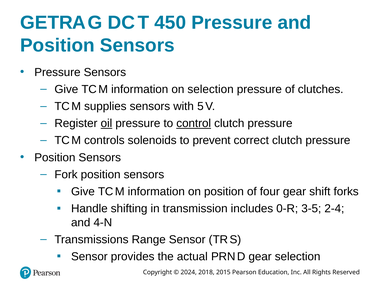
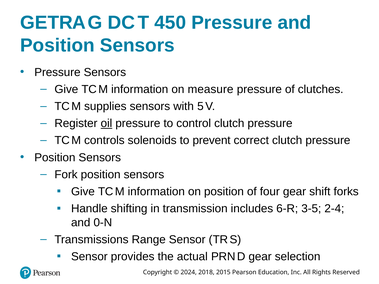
on selection: selection -> measure
control underline: present -> none
0-R: 0-R -> 6-R
4-N: 4-N -> 0-N
